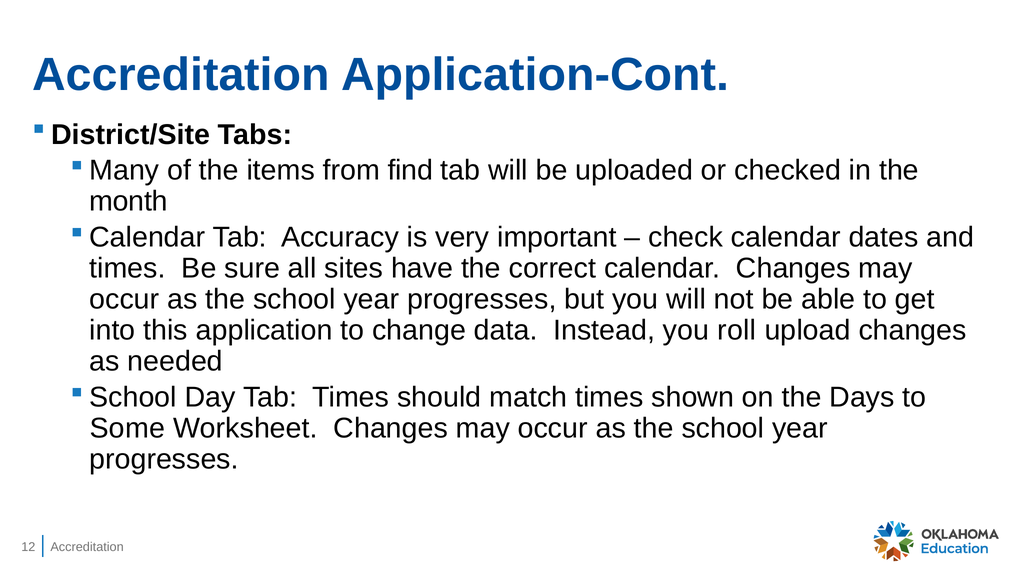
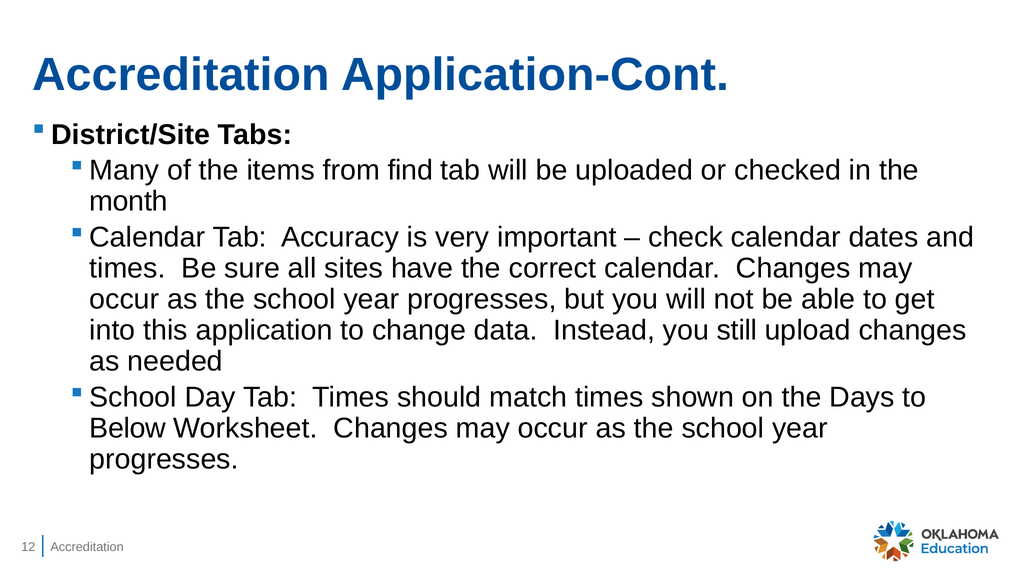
roll: roll -> still
Some: Some -> Below
